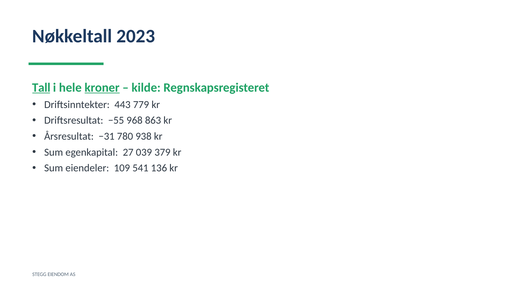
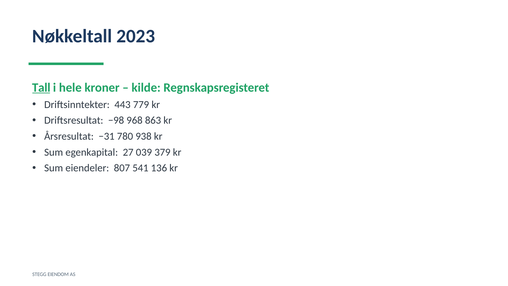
kroner underline: present -> none
−55: −55 -> −98
109: 109 -> 807
